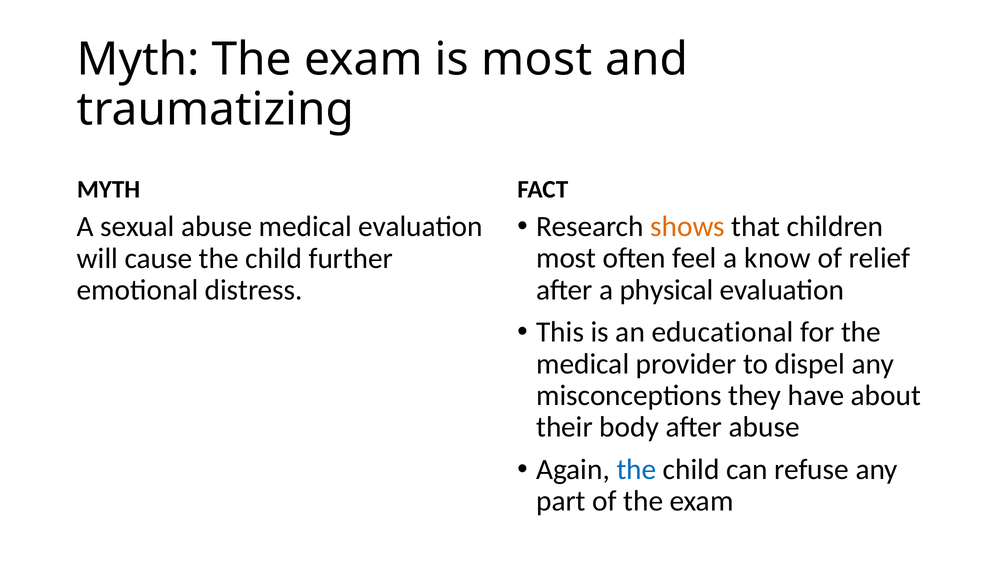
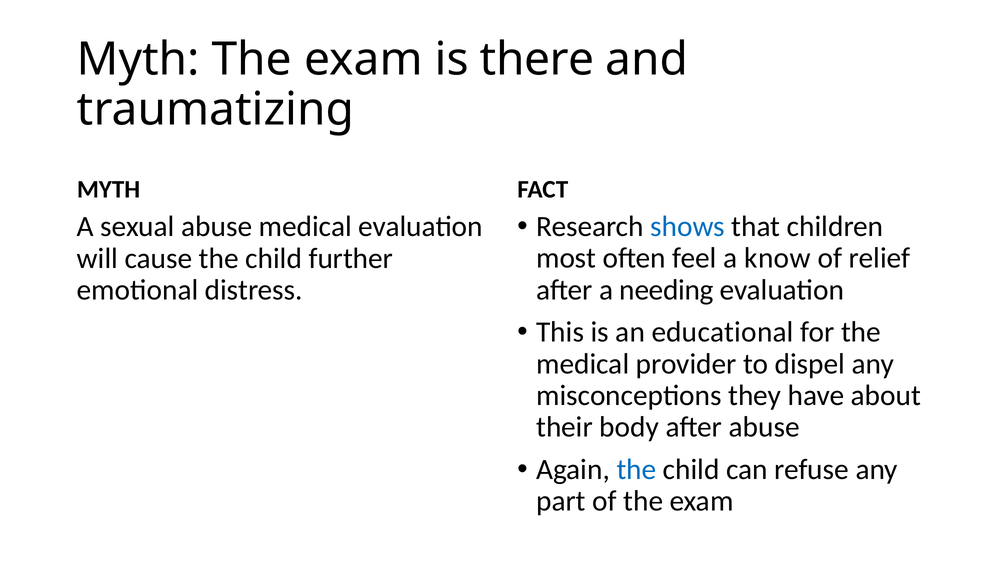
is most: most -> there
shows colour: orange -> blue
physical: physical -> needing
